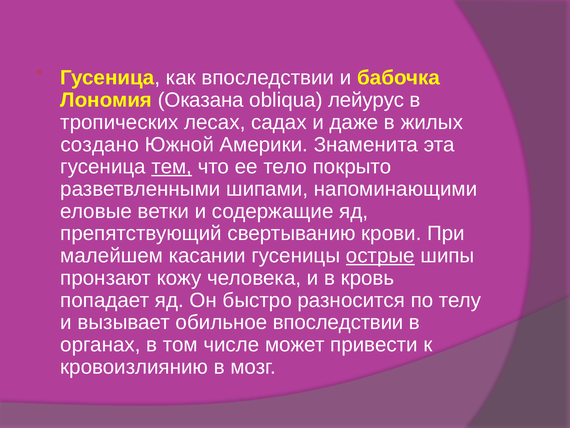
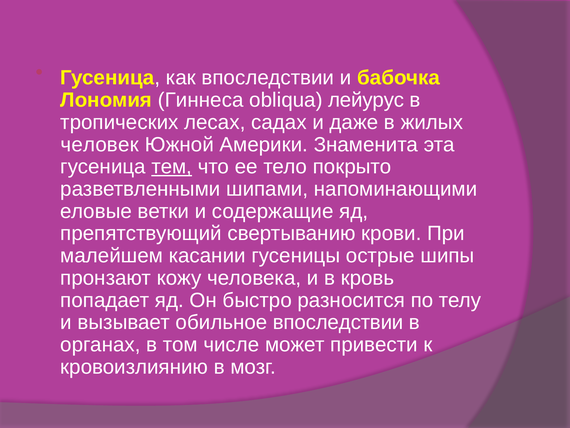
Оказана: Оказана -> Гиннеса
создано: создано -> человек
острые underline: present -> none
